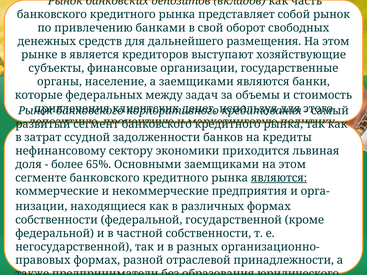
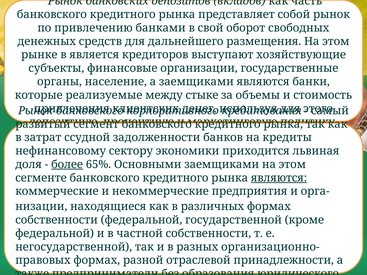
федеральных: федеральных -> реализуемые
задач: задач -> стыке
более underline: none -> present
